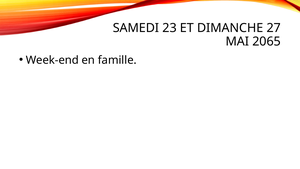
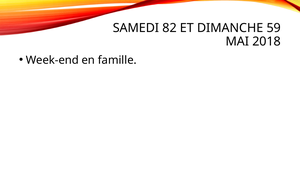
23: 23 -> 82
27: 27 -> 59
2065: 2065 -> 2018
